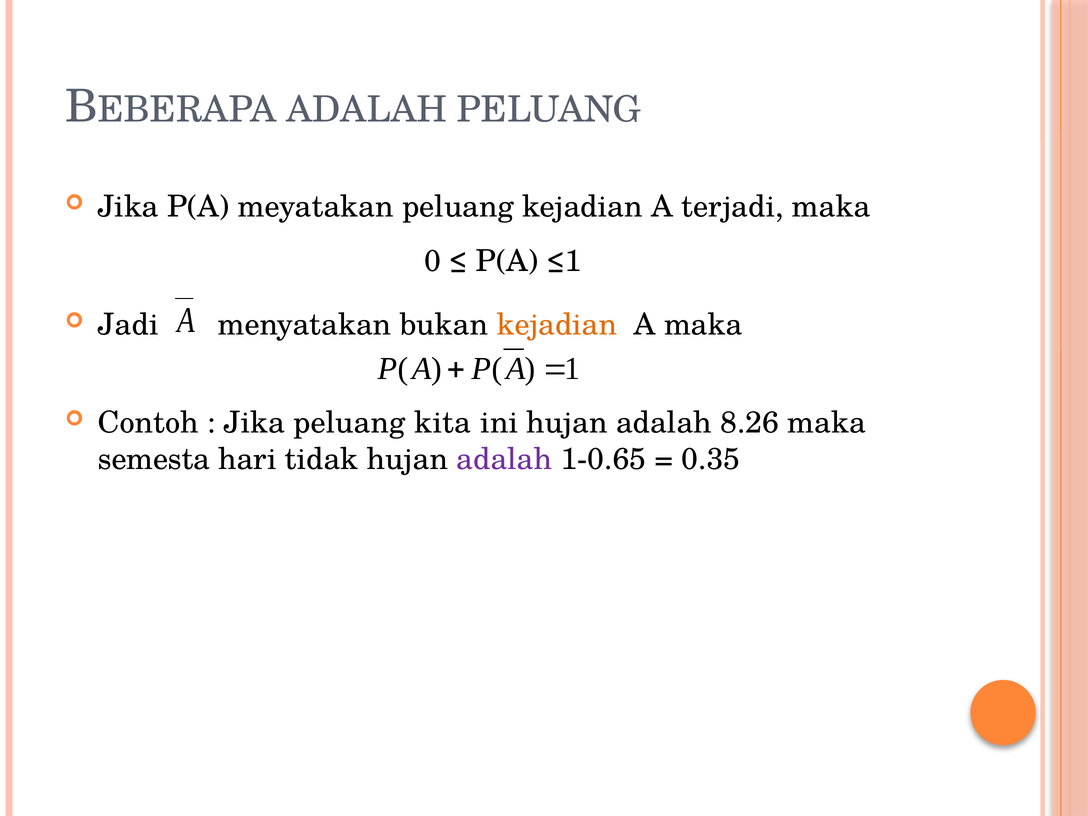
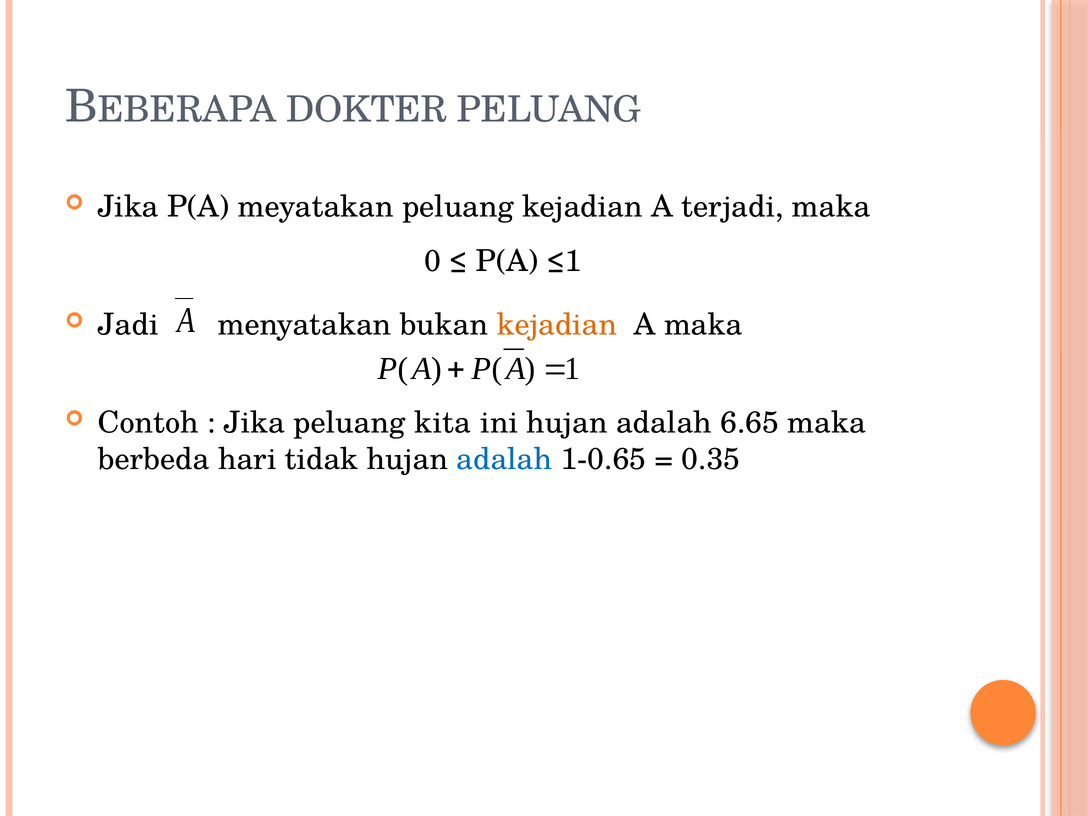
ADALAH at (367, 110): ADALAH -> DOKTER
8.26: 8.26 -> 6.65
semesta: semesta -> berbeda
adalah at (504, 459) colour: purple -> blue
